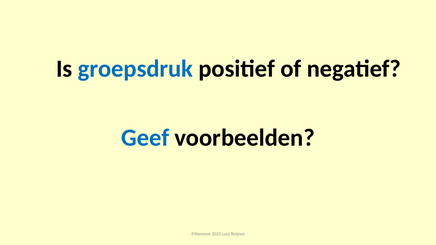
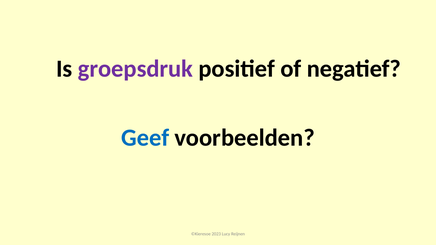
groepsdruk colour: blue -> purple
